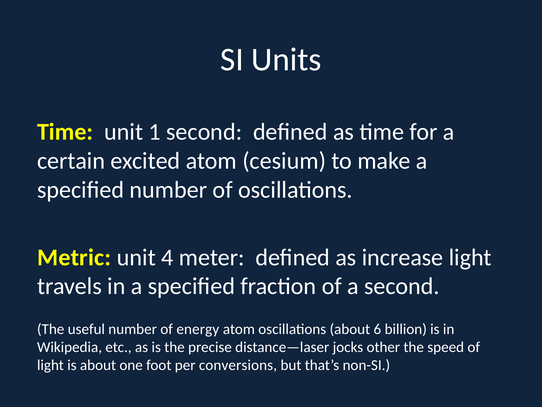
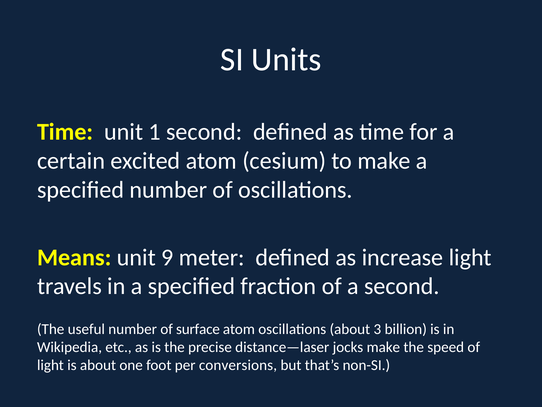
Metric: Metric -> Means
4: 4 -> 9
energy: energy -> surface
6: 6 -> 3
jocks other: other -> make
